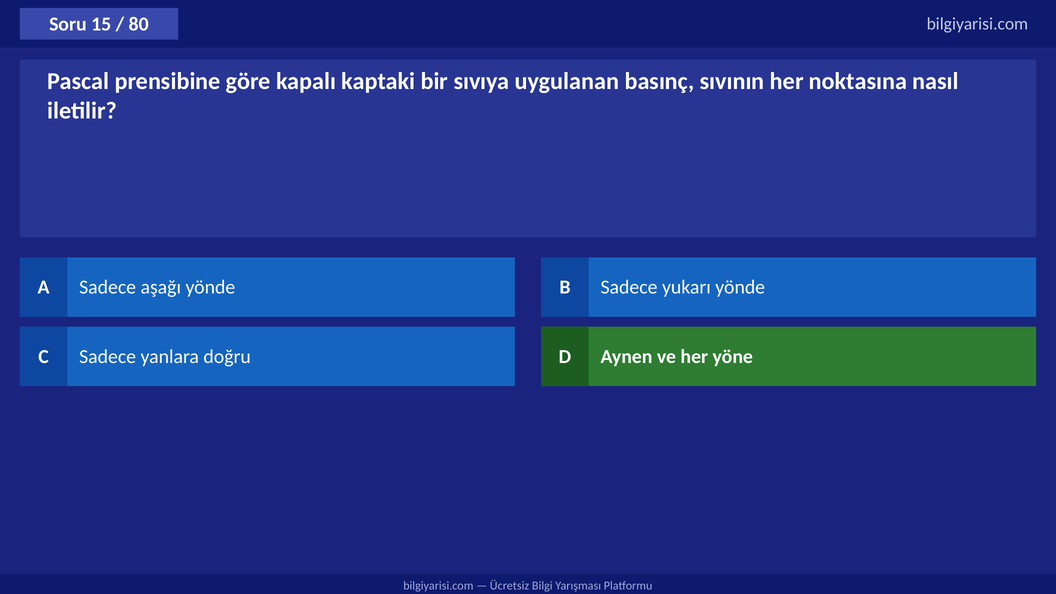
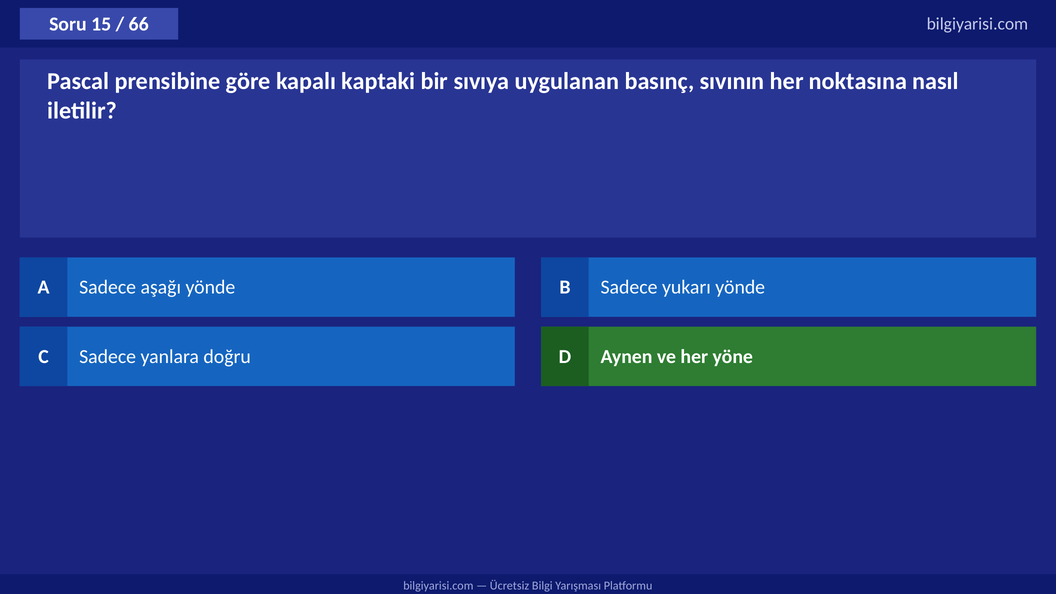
80: 80 -> 66
